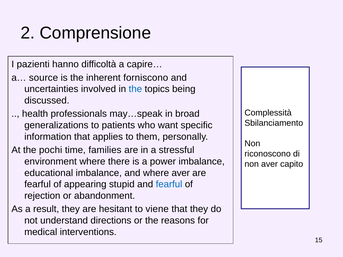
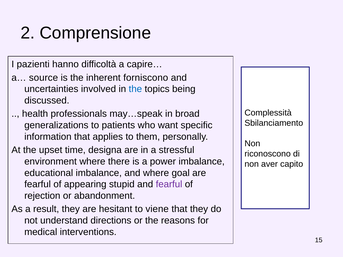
pochi: pochi -> upset
families: families -> designa
where aver: aver -> goal
fearful at (169, 184) colour: blue -> purple
